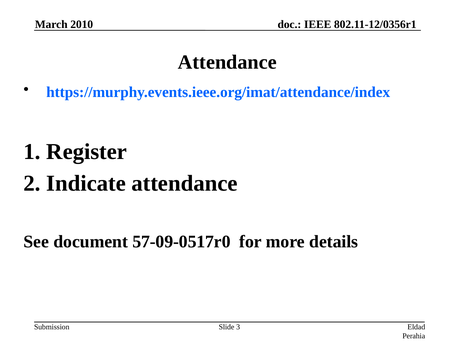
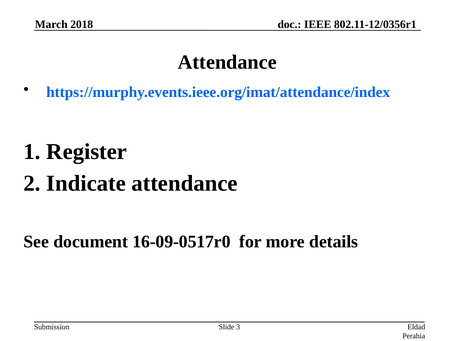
2010: 2010 -> 2018
57-09-0517r0: 57-09-0517r0 -> 16-09-0517r0
